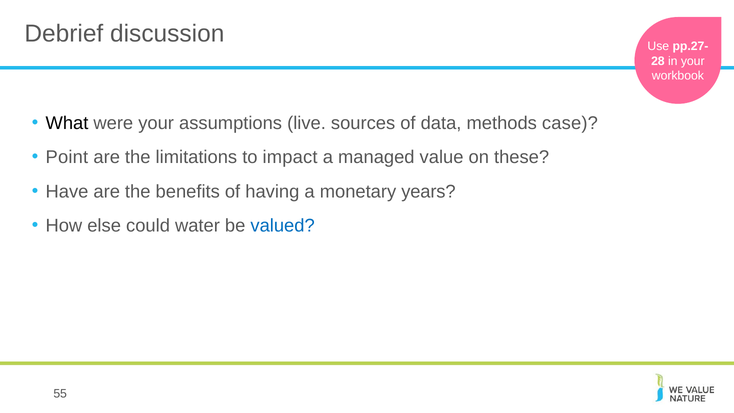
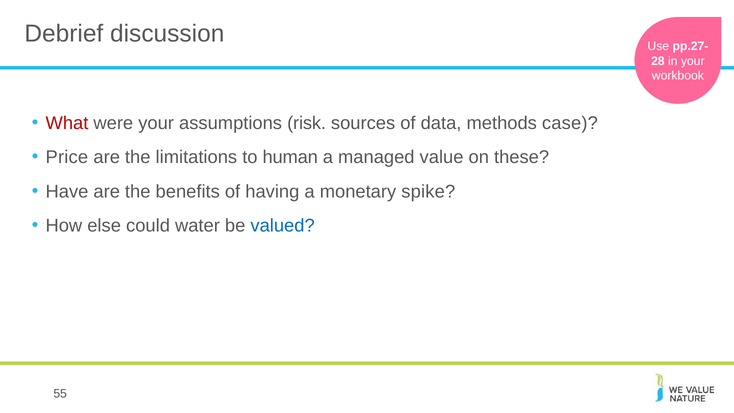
What colour: black -> red
live: live -> risk
Point: Point -> Price
impact: impact -> human
years: years -> spike
